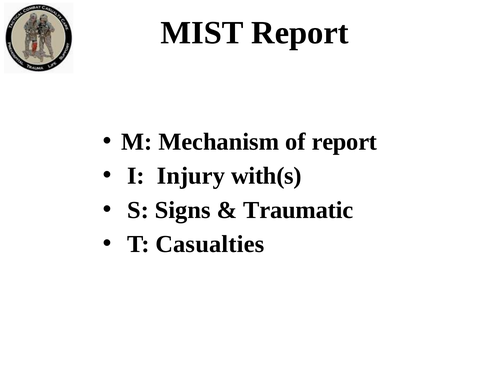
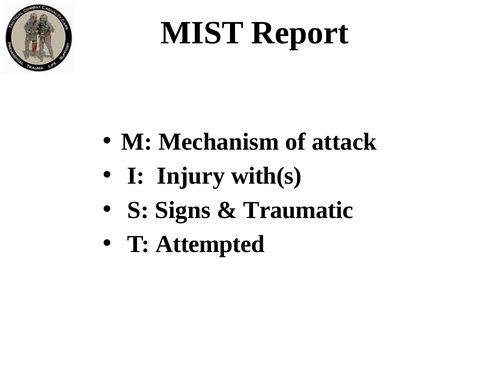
of report: report -> attack
Casualties: Casualties -> Attempted
